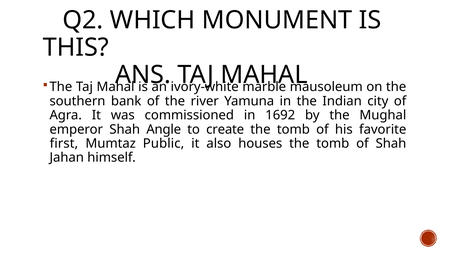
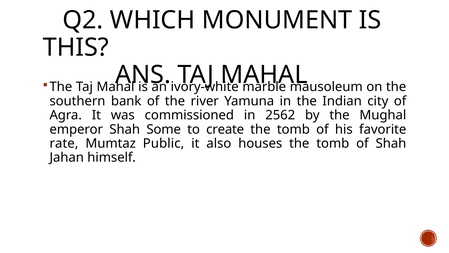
1692: 1692 -> 2562
Angle: Angle -> Some
first: first -> rate
